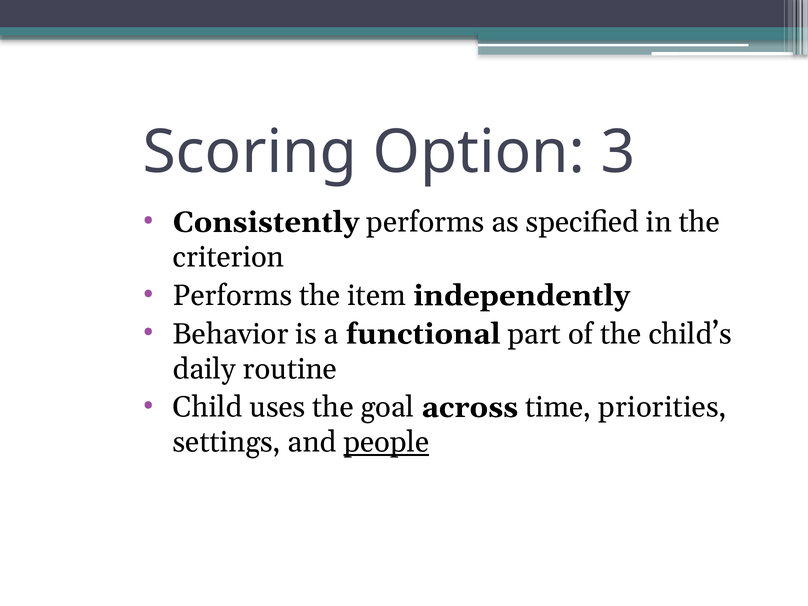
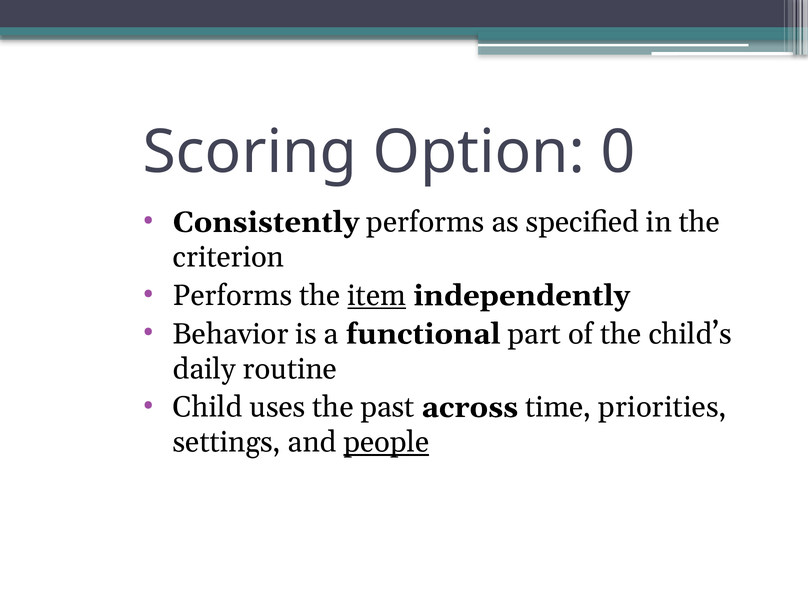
3: 3 -> 0
item underline: none -> present
goal: goal -> past
